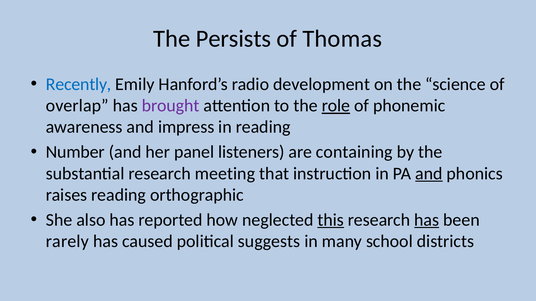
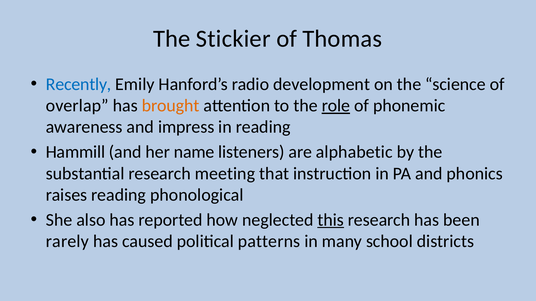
Persists: Persists -> Stickier
brought colour: purple -> orange
Number: Number -> Hammill
panel: panel -> name
containing: containing -> alphabetic
and at (429, 174) underline: present -> none
orthographic: orthographic -> phonological
has at (427, 220) underline: present -> none
suggests: suggests -> patterns
